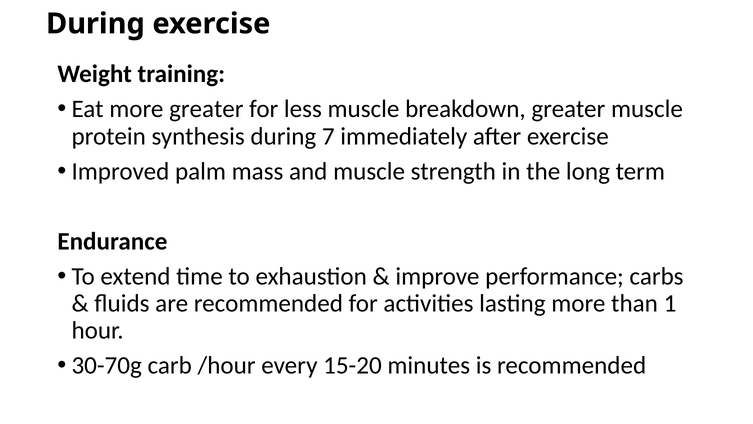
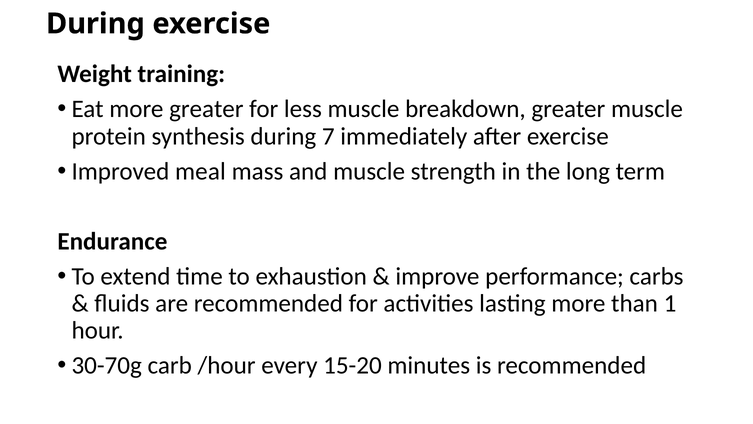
palm: palm -> meal
